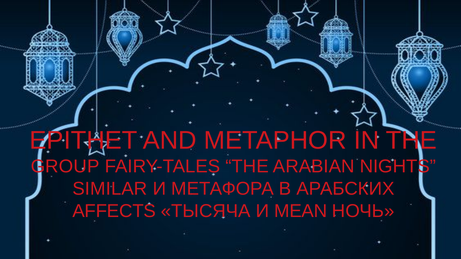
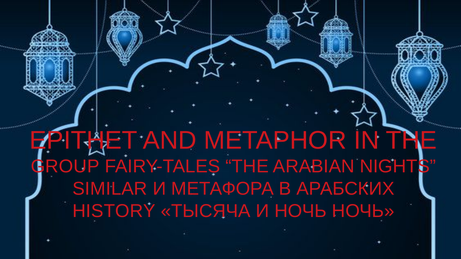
AFFECTS: AFFECTS -> HISTORY
И MEAN: MEAN -> НОЧЬ
